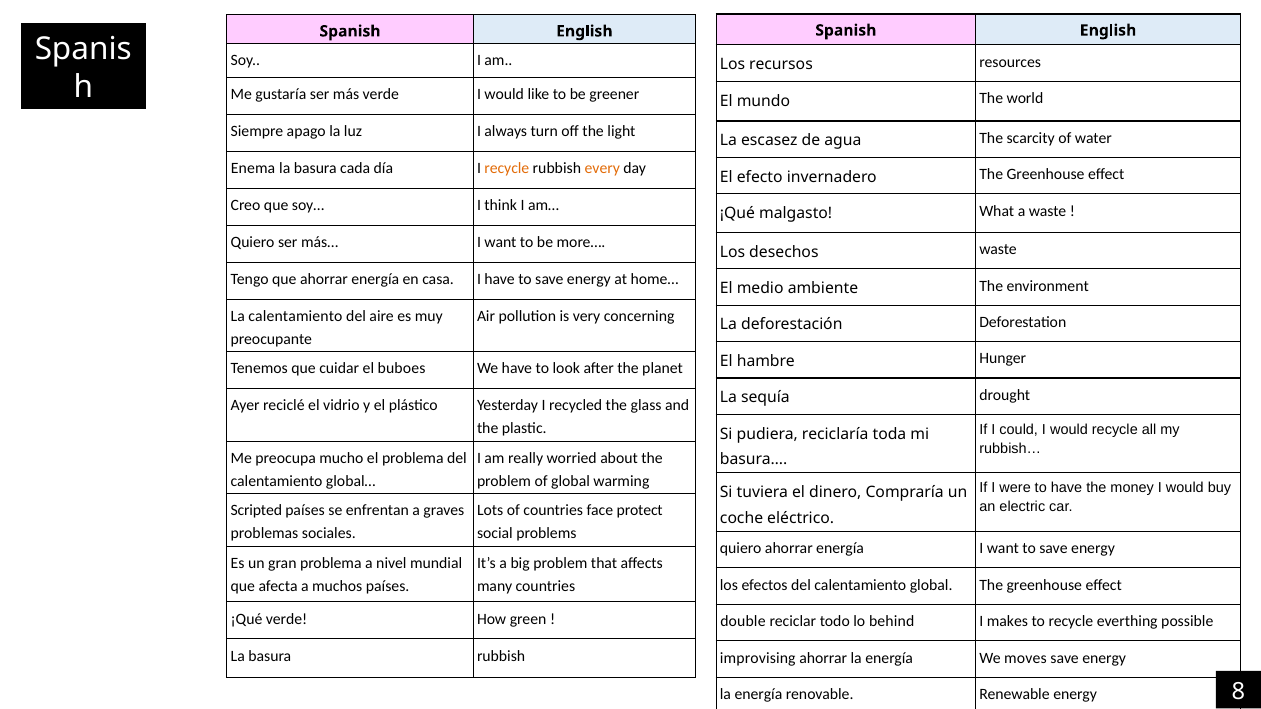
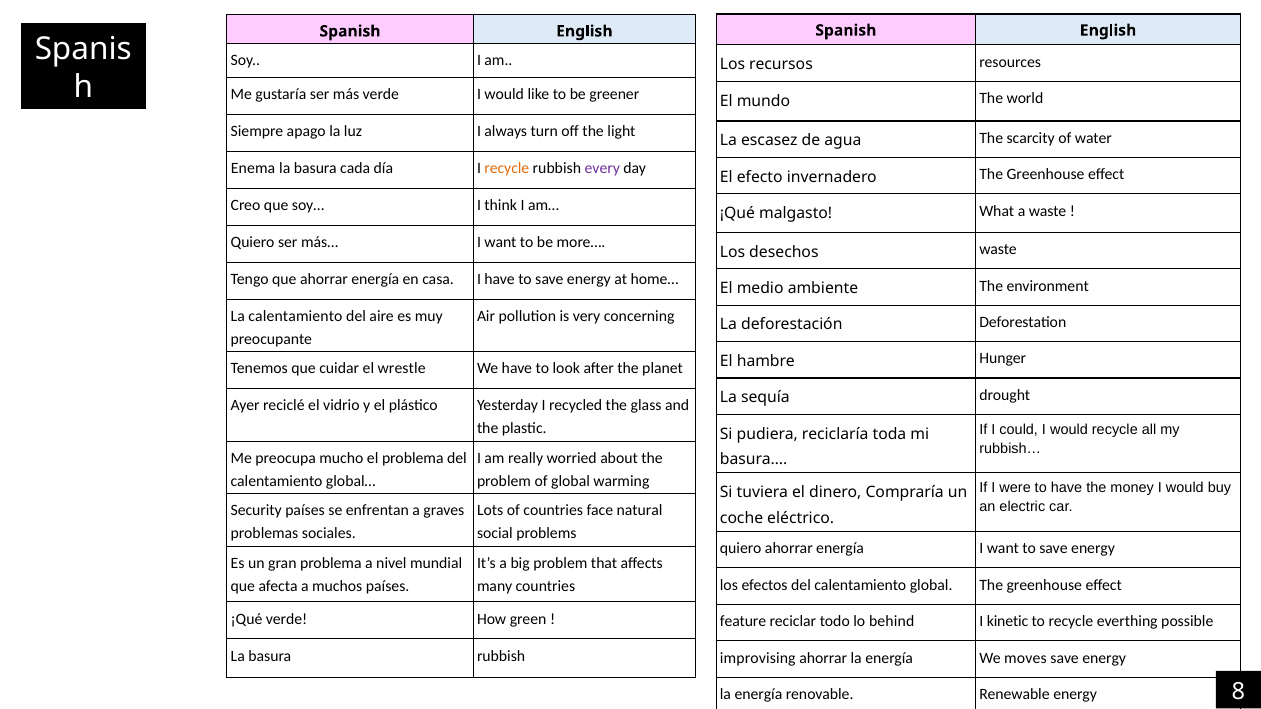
every colour: orange -> purple
buboes: buboes -> wrestle
Scripted: Scripted -> Security
protect: protect -> natural
double: double -> feature
makes: makes -> kinetic
